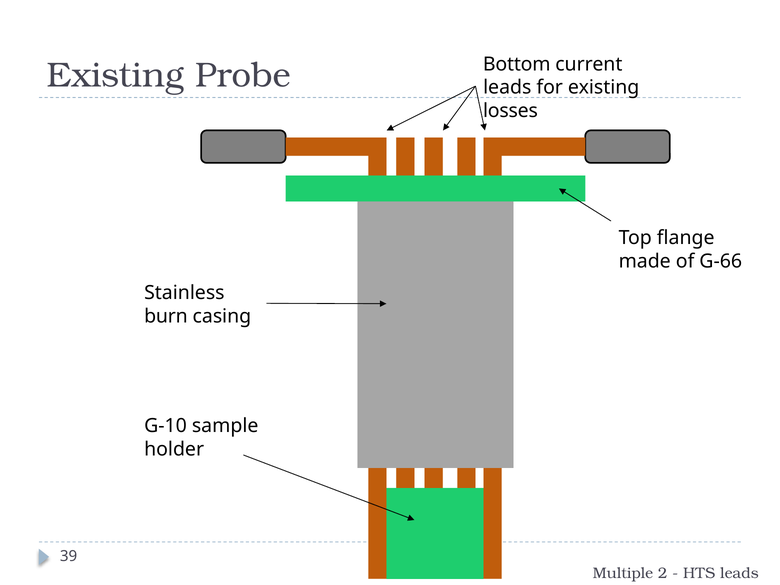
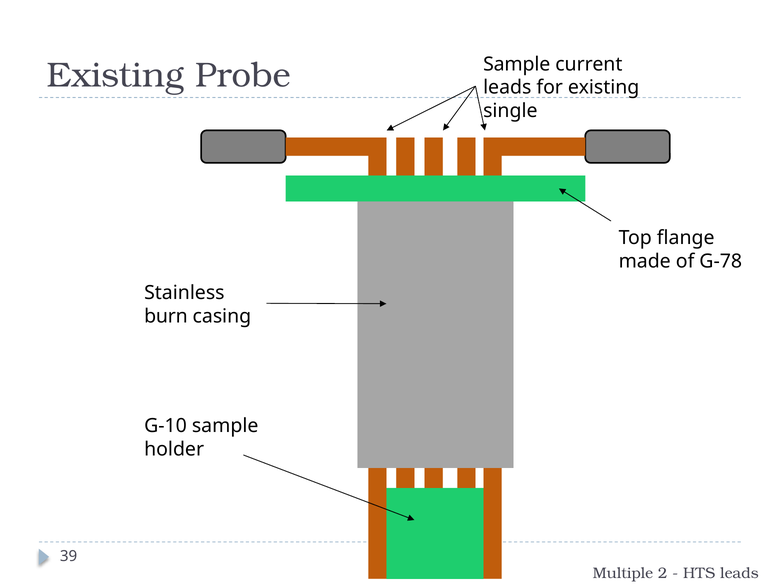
Probe Bottom: Bottom -> Sample
losses: losses -> single
G-66: G-66 -> G-78
